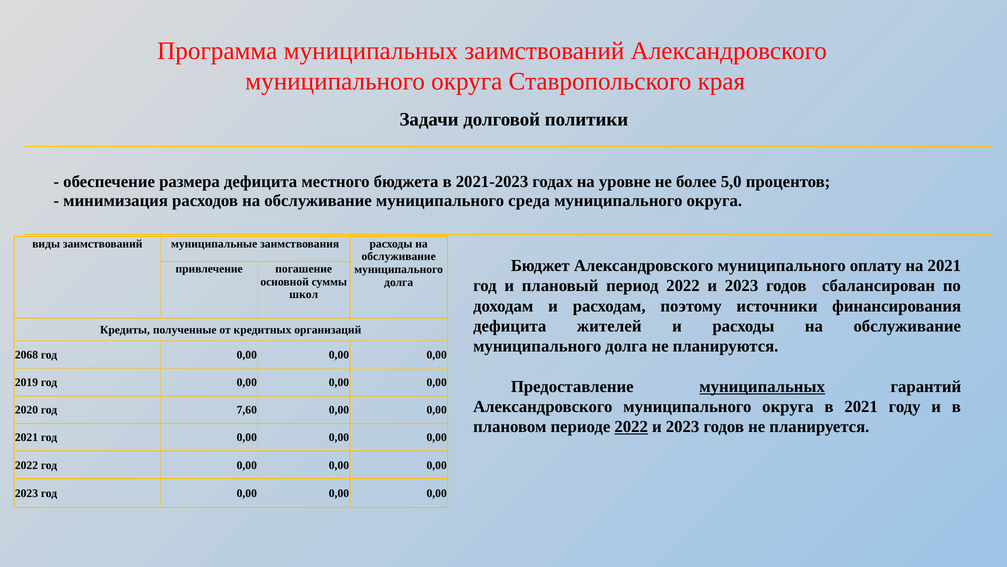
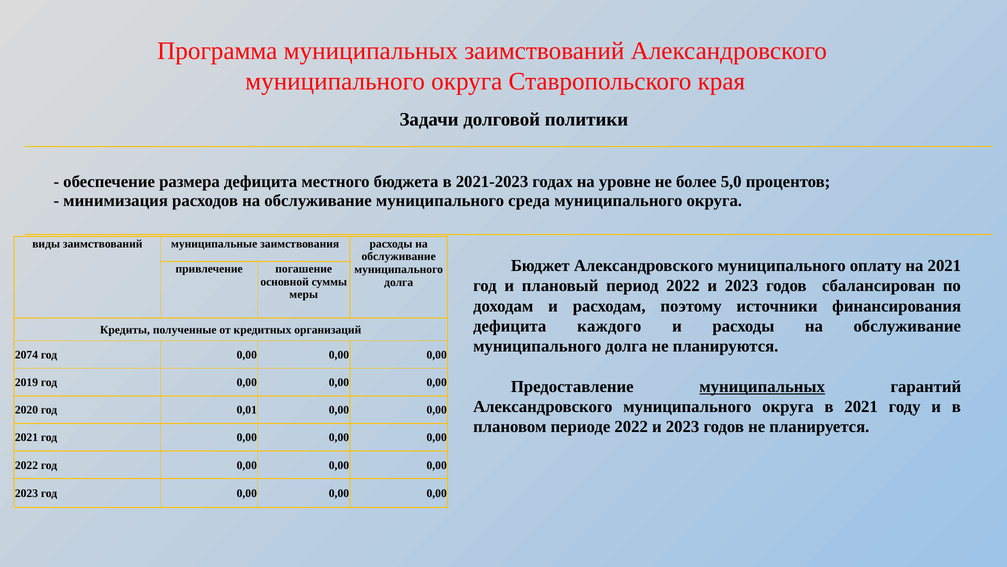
школ: школ -> меры
жителей: жителей -> каждого
2068: 2068 -> 2074
7,60: 7,60 -> 0,01
2022 at (631, 426) underline: present -> none
